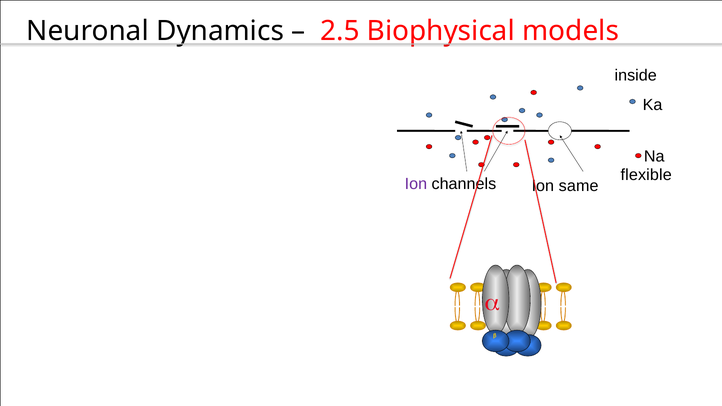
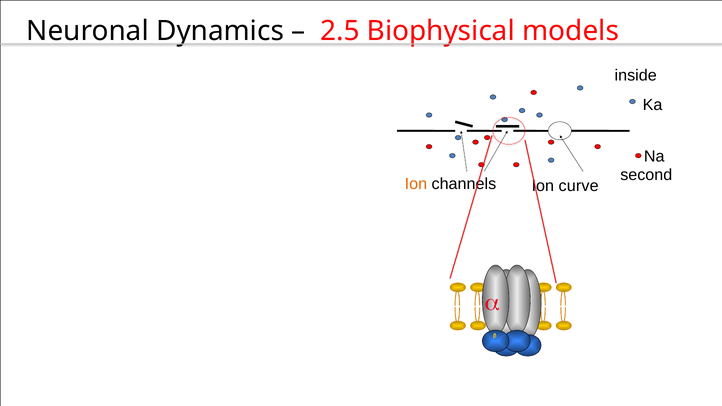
flexible: flexible -> second
Ion at (416, 184) colour: purple -> orange
same: same -> curve
